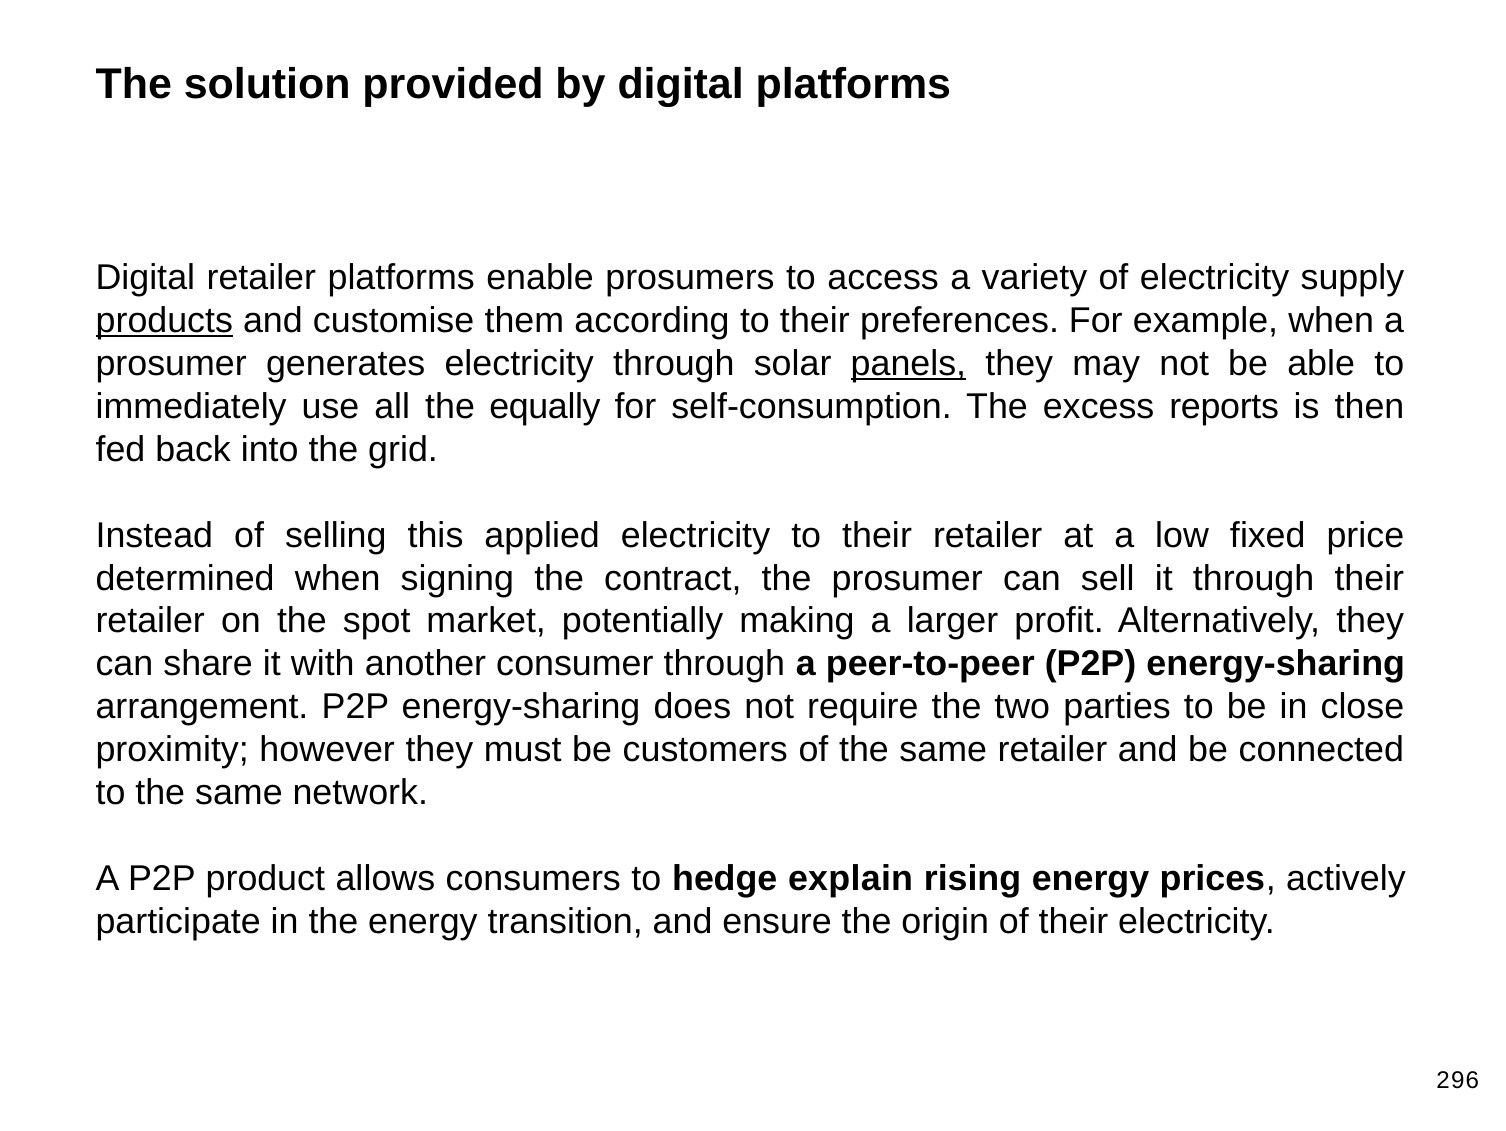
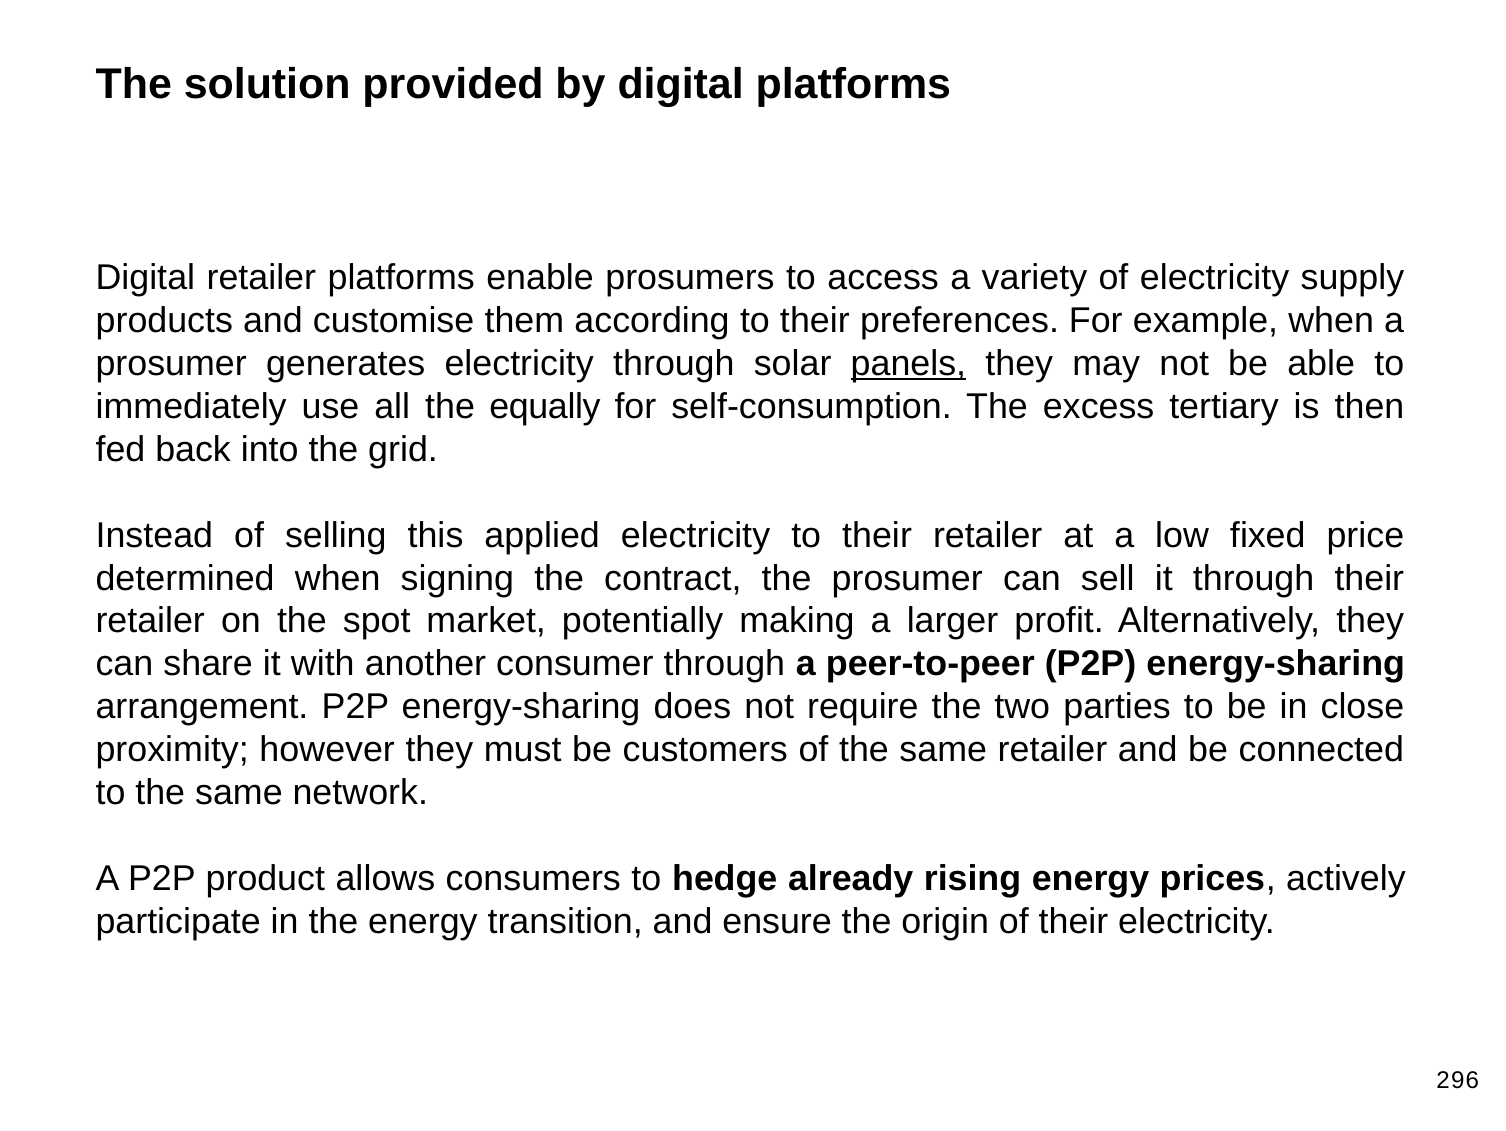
products underline: present -> none
reports: reports -> tertiary
explain: explain -> already
